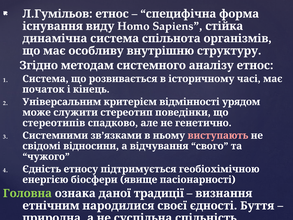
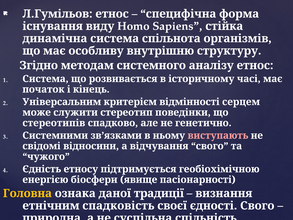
урядом: урядом -> серцем
Головна colour: light green -> yellow
народилися: народилися -> спадковість
єдності Буття: Буття -> Свого
